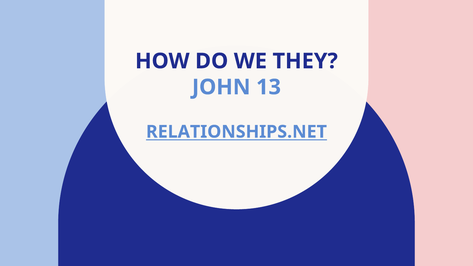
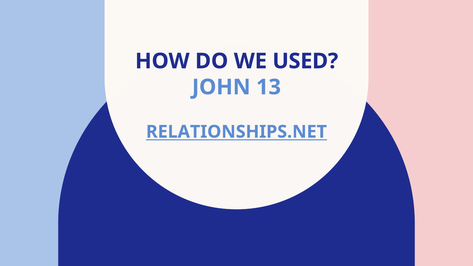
THEY: THEY -> USED
